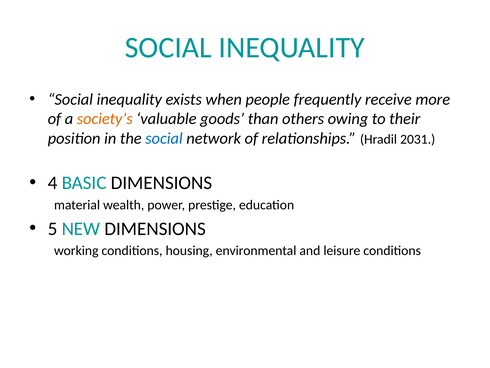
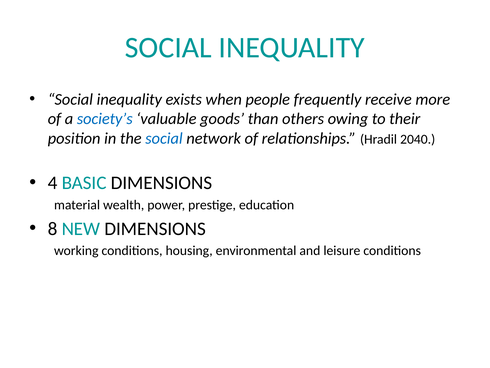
society’s colour: orange -> blue
2031: 2031 -> 2040
5: 5 -> 8
